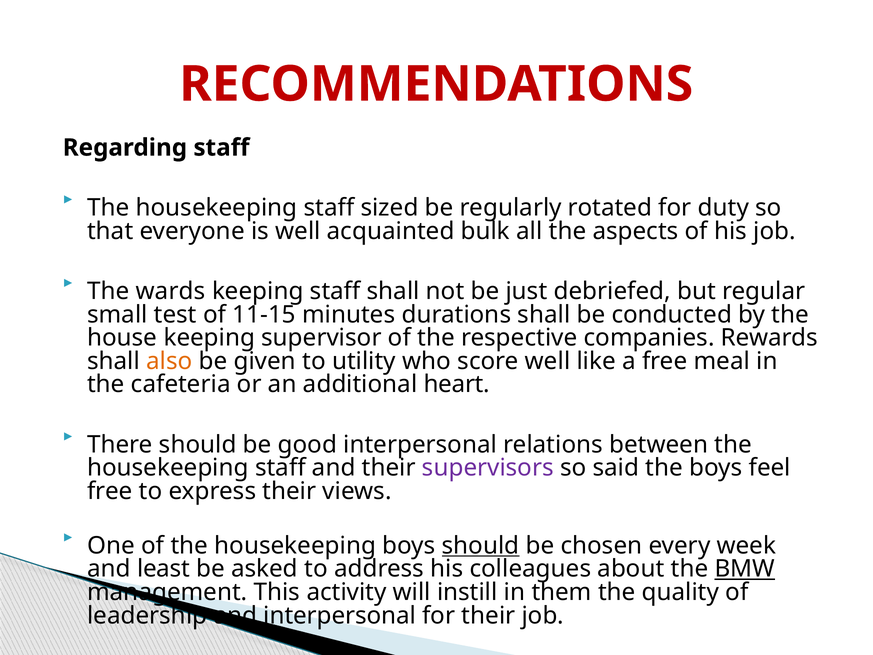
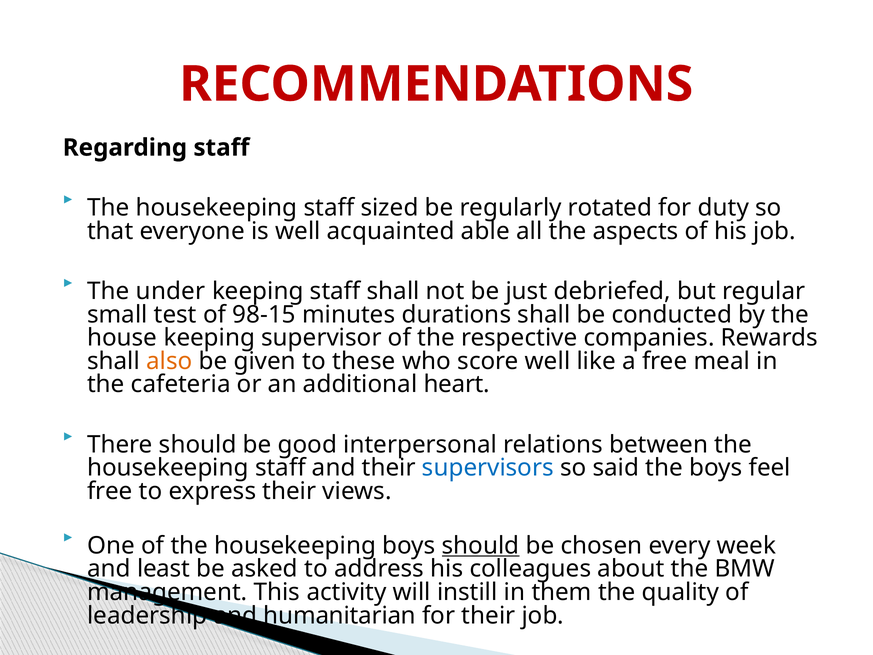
bulk: bulk -> able
wards: wards -> under
11-15: 11-15 -> 98-15
utility: utility -> these
supervisors colour: purple -> blue
BMW underline: present -> none
and interpersonal: interpersonal -> humanitarian
